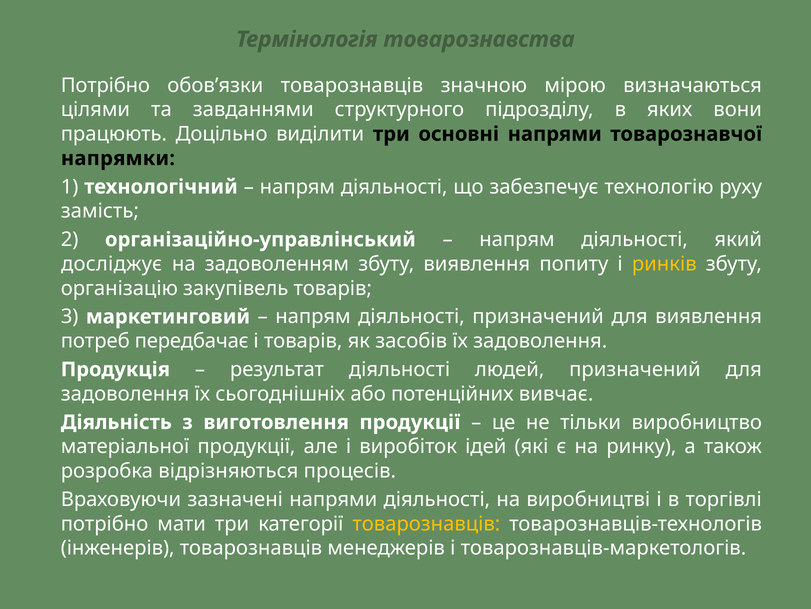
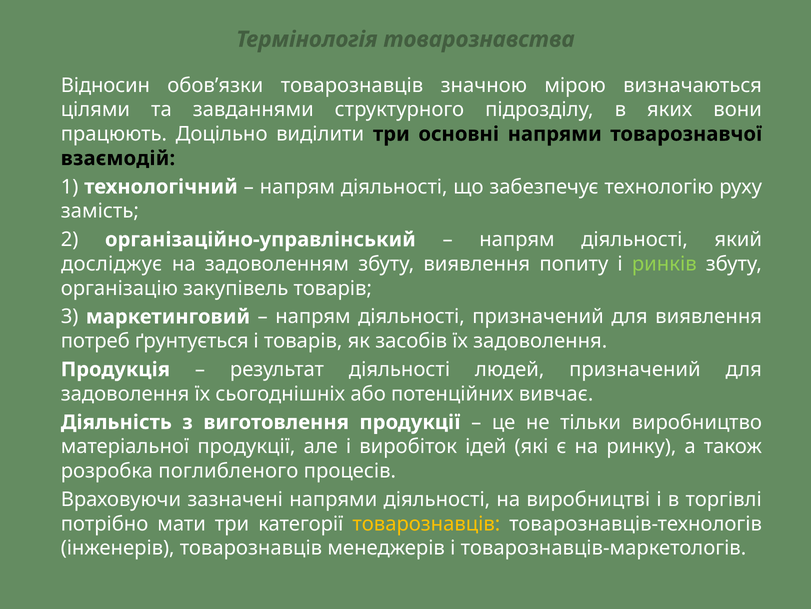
Потрібно at (105, 85): Потрібно -> Відносин
напрямки: напрямки -> взаємодій
ринків colour: yellow -> light green
передбачає: передбачає -> ґрунтується
відрізняються: відрізняються -> поглибленого
